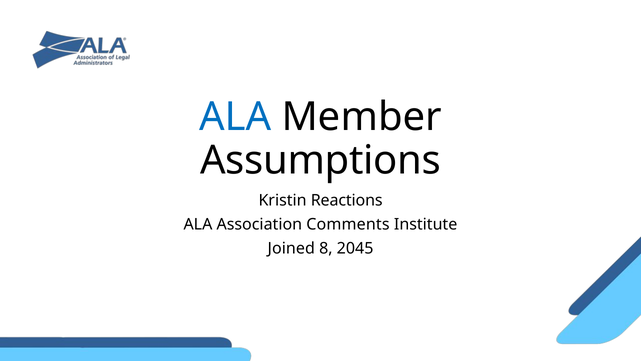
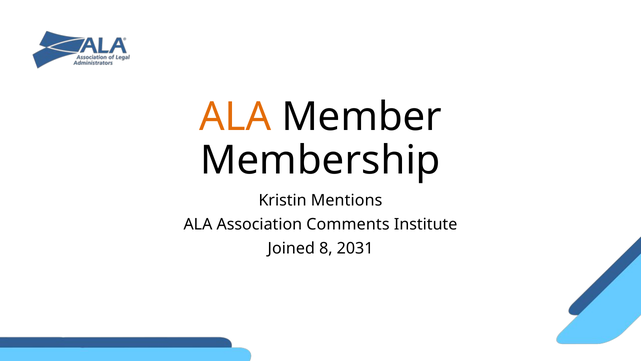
ALA at (235, 117) colour: blue -> orange
Assumptions: Assumptions -> Membership
Reactions: Reactions -> Mentions
2045: 2045 -> 2031
